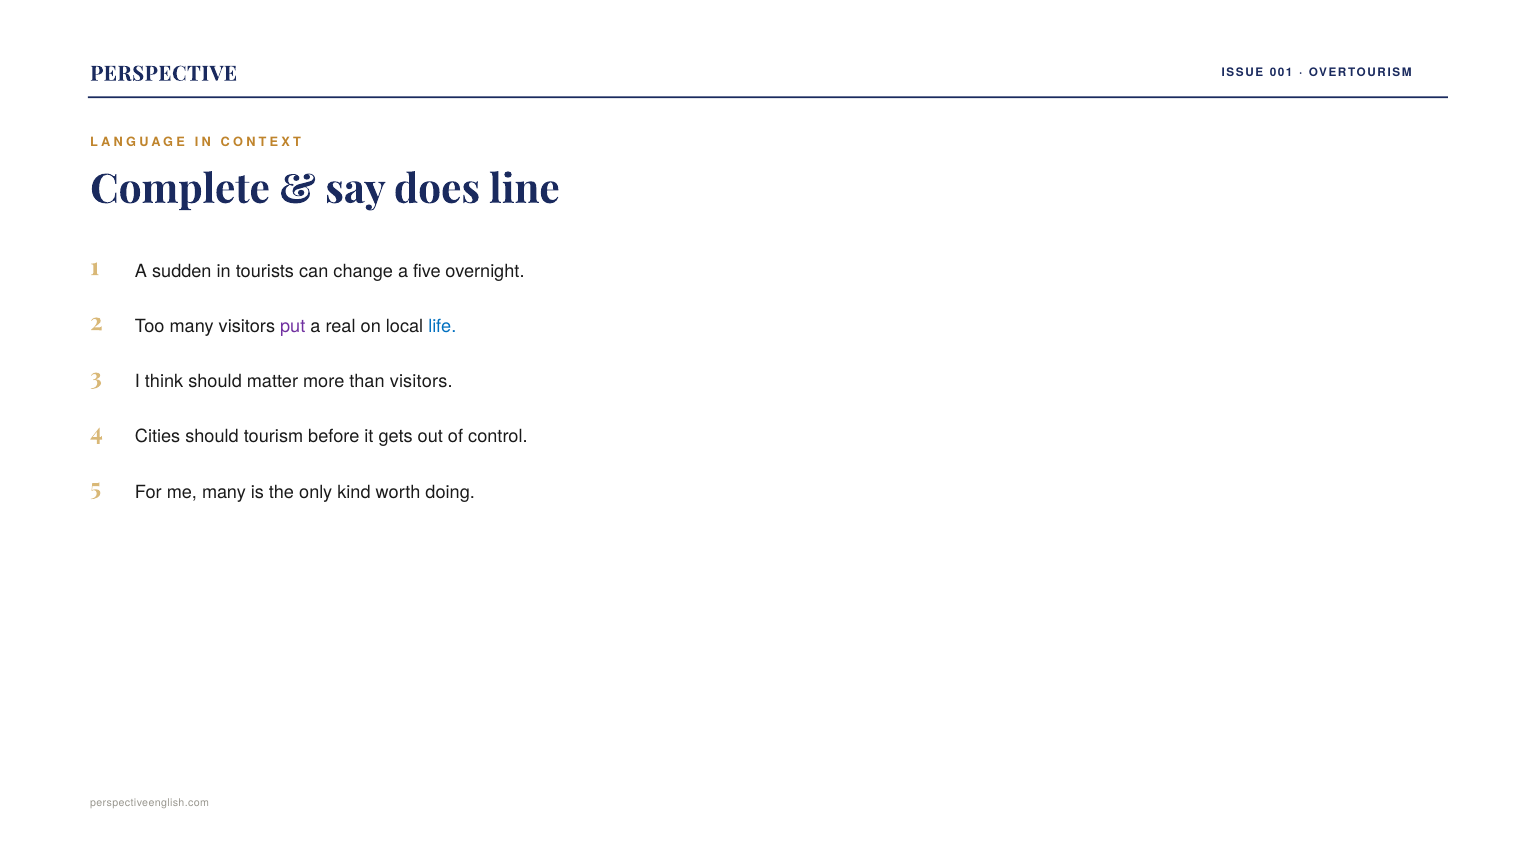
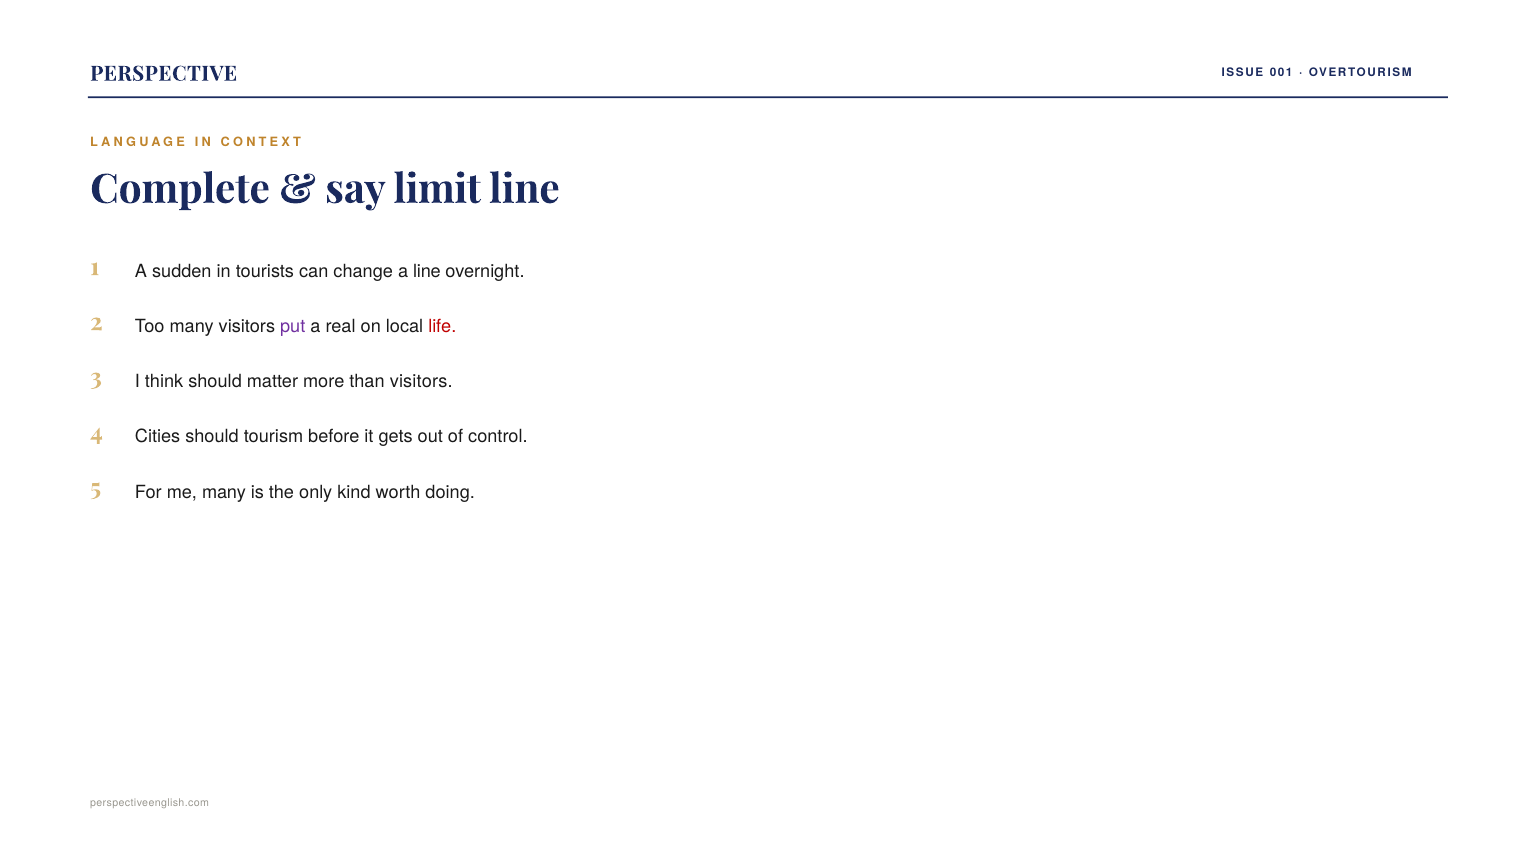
does: does -> limit
a five: five -> line
life colour: blue -> red
